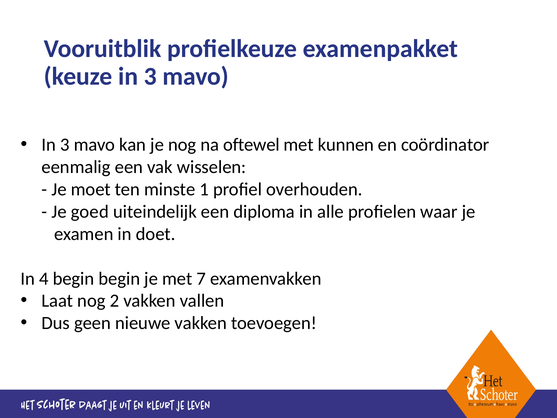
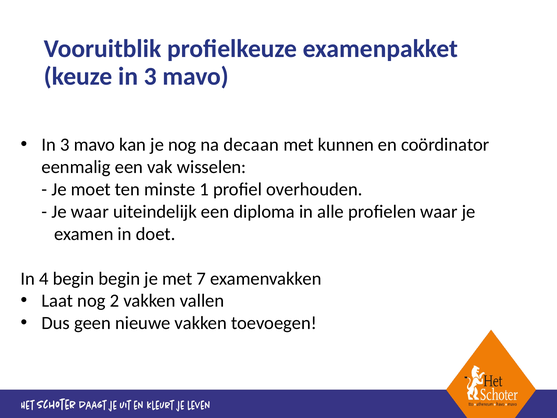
oftewel: oftewel -> decaan
Je goed: goed -> waar
